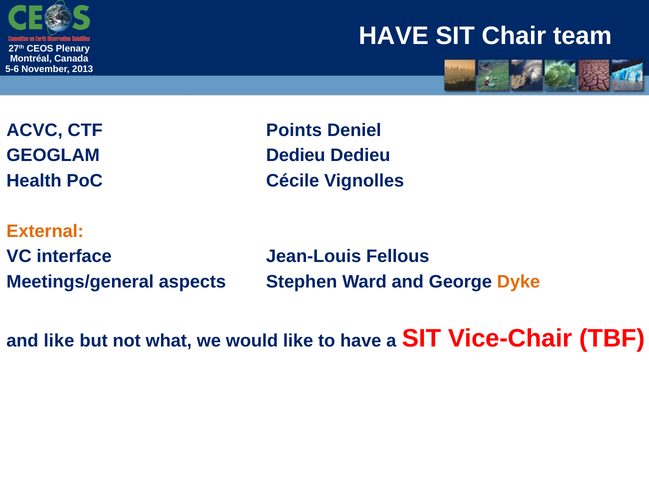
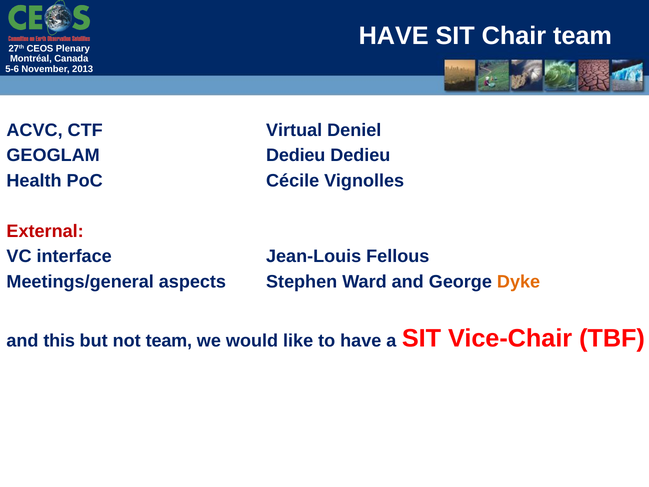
Points: Points -> Virtual
External colour: orange -> red
and like: like -> this
not what: what -> team
